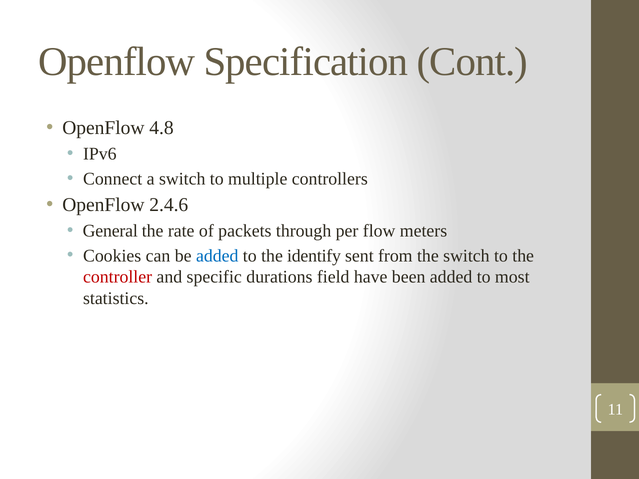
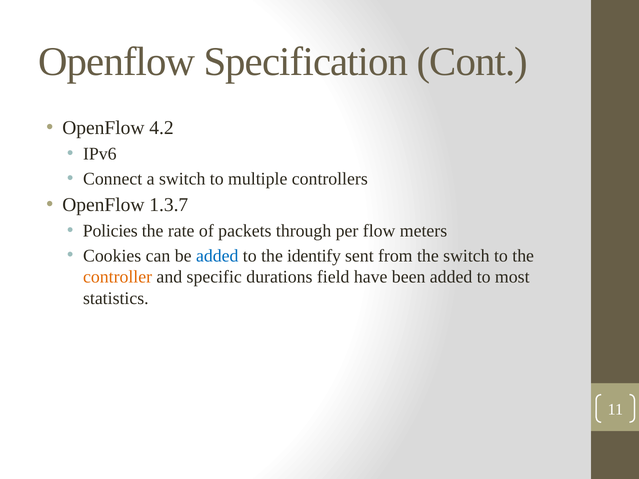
4.8: 4.8 -> 4.2
2.4.6: 2.4.6 -> 1.3.7
General: General -> Policies
controller colour: red -> orange
